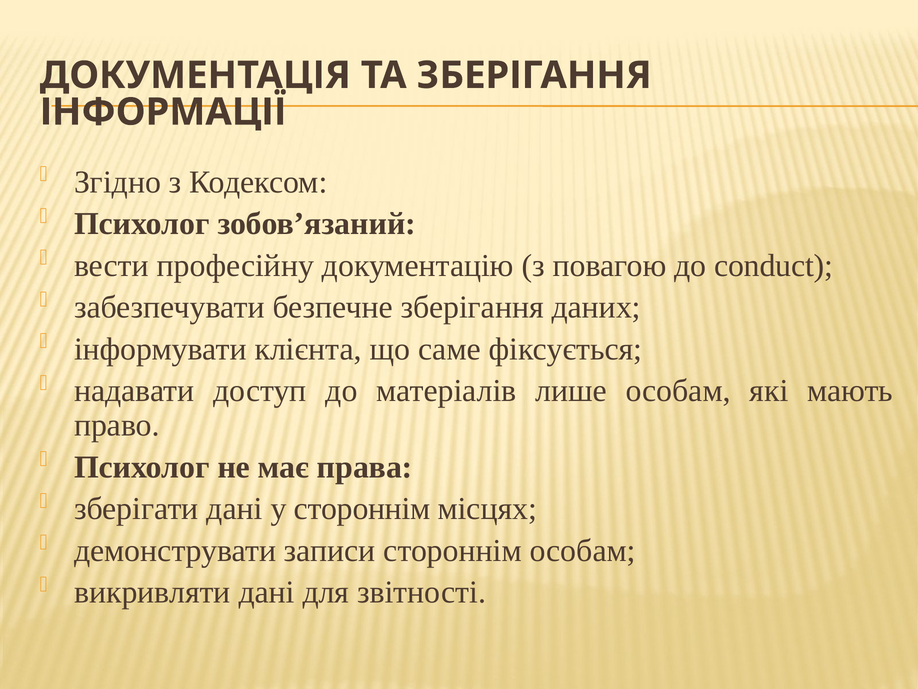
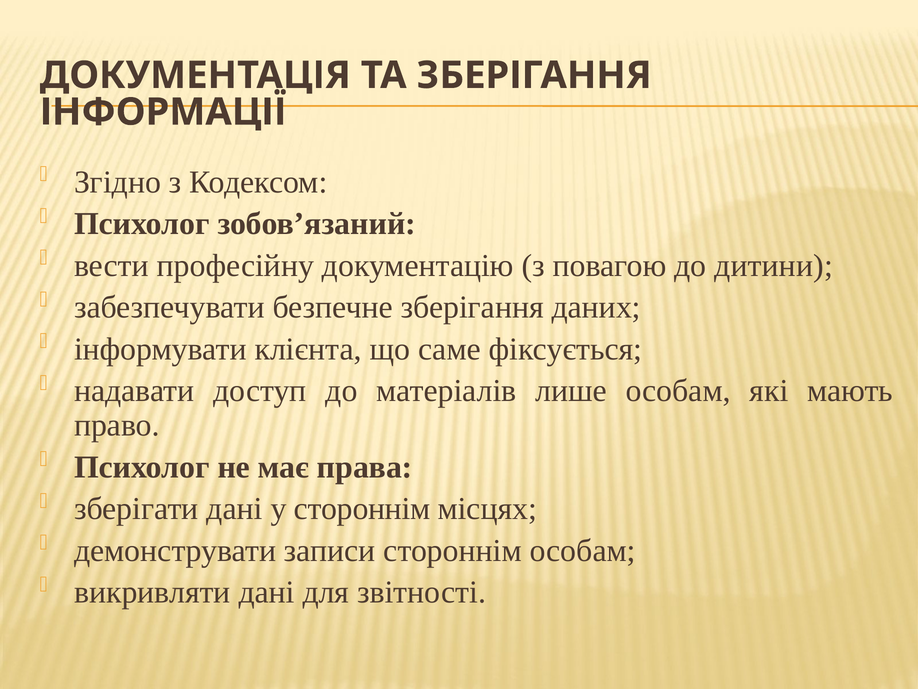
conduct: conduct -> дитини
